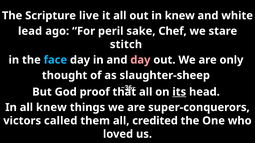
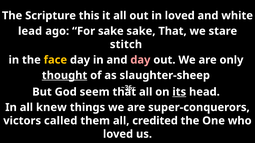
live: live -> this
in knew: knew -> loved
For peril: peril -> sake
sake Chef: Chef -> That
face colour: light blue -> yellow
thought underline: none -> present
proof: proof -> seem
